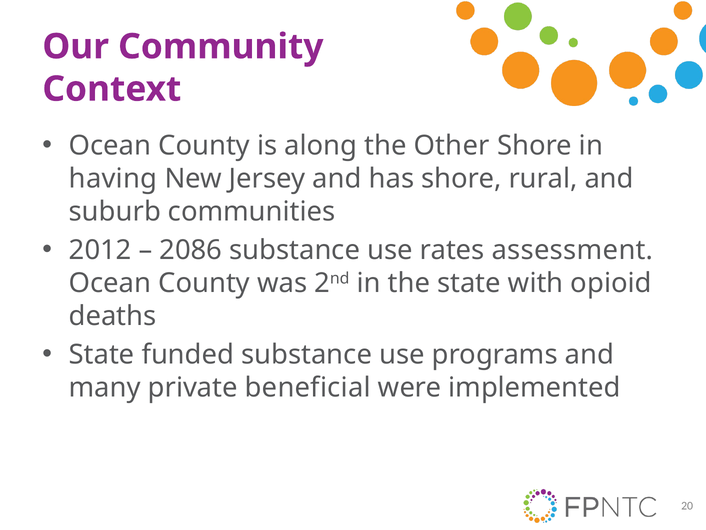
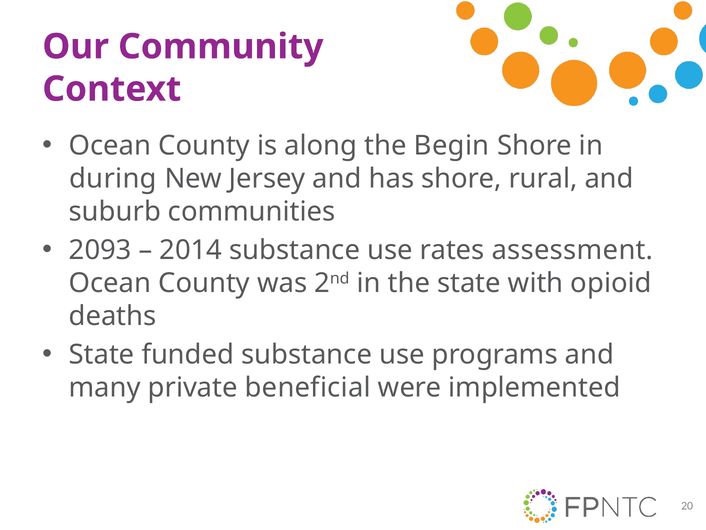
Other: Other -> Begin
having: having -> during
2012: 2012 -> 2093
2086: 2086 -> 2014
